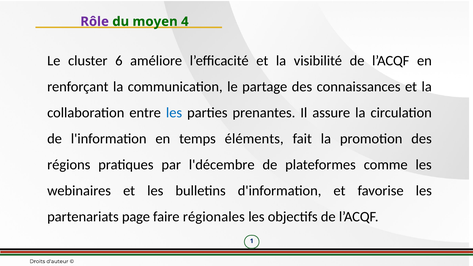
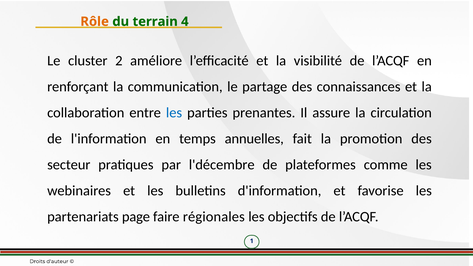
Rôle colour: purple -> orange
moyen: moyen -> terrain
6: 6 -> 2
éléments: éléments -> annuelles
régions: régions -> secteur
